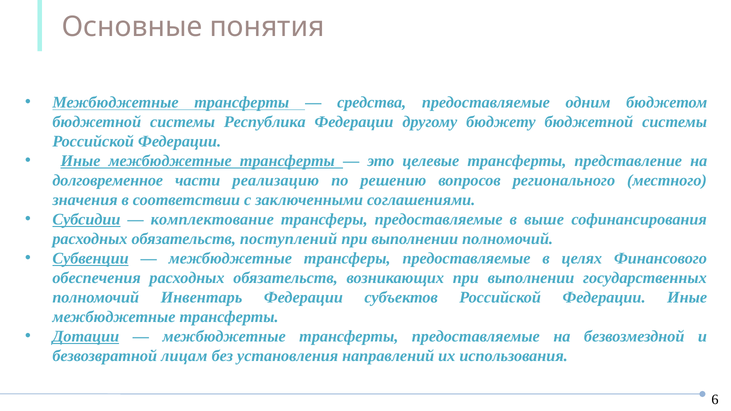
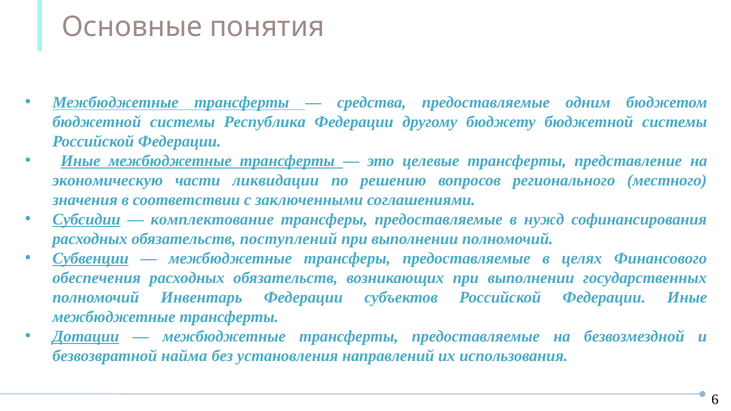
долговременное: долговременное -> экономическую
реализацию: реализацию -> ликвидации
выше: выше -> нужд
лицам: лицам -> найма
